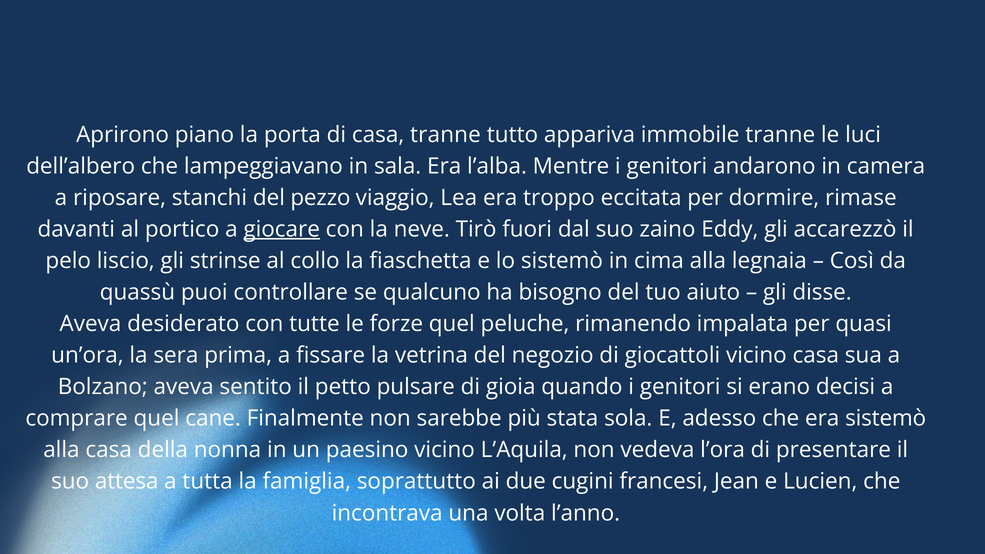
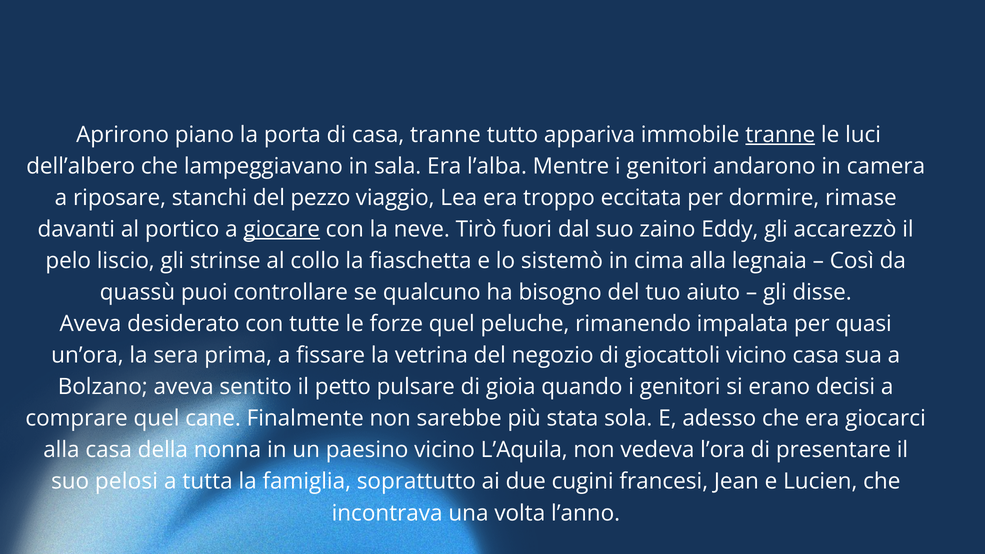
tranne at (780, 135) underline: none -> present
era sistemò: sistemò -> giocarci
attesa: attesa -> pelosi
